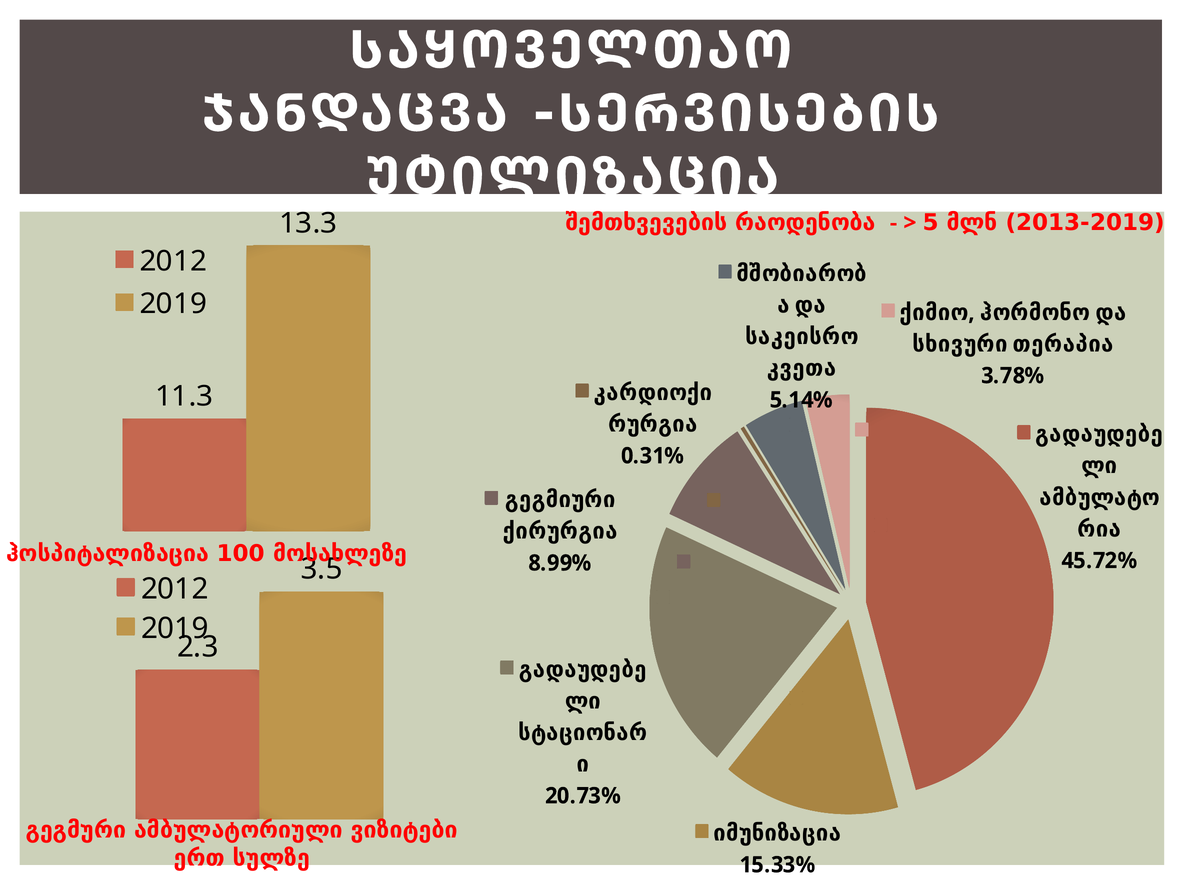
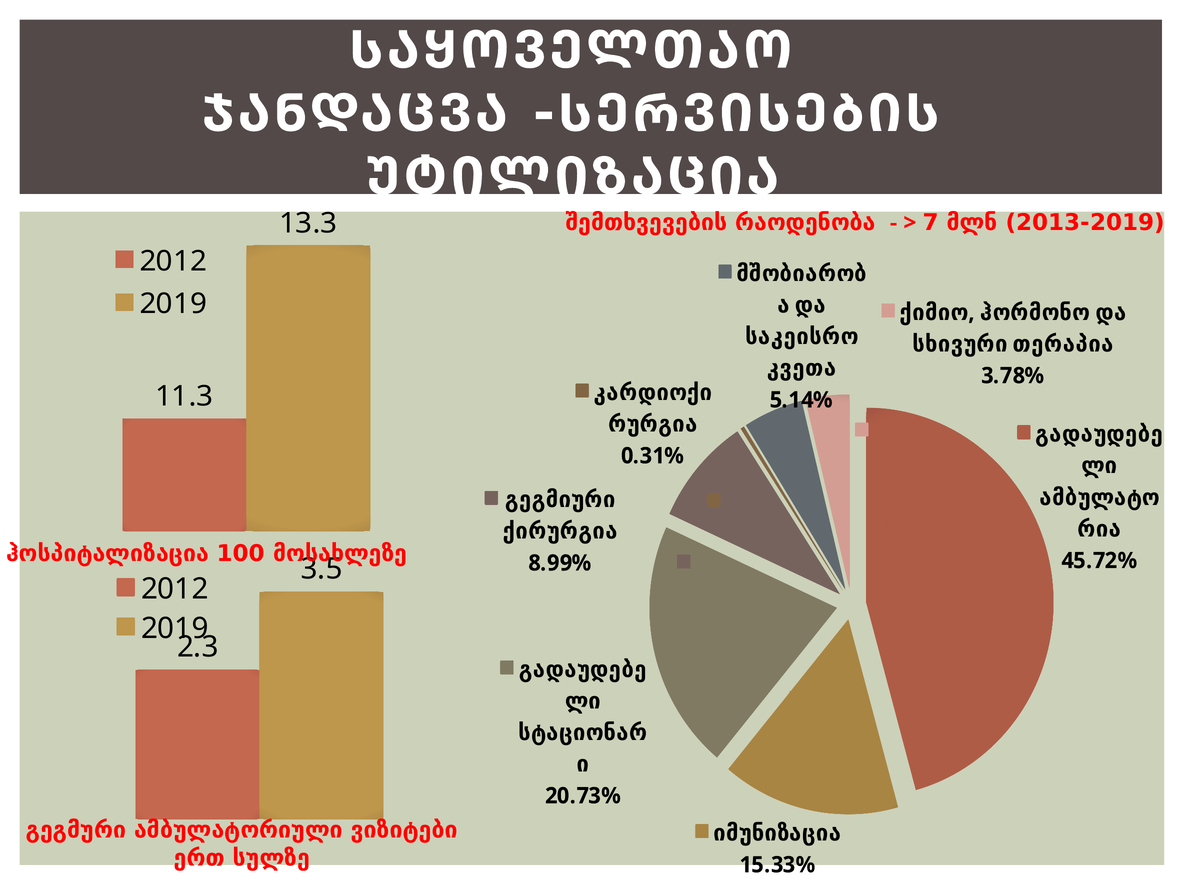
5: 5 -> 7
